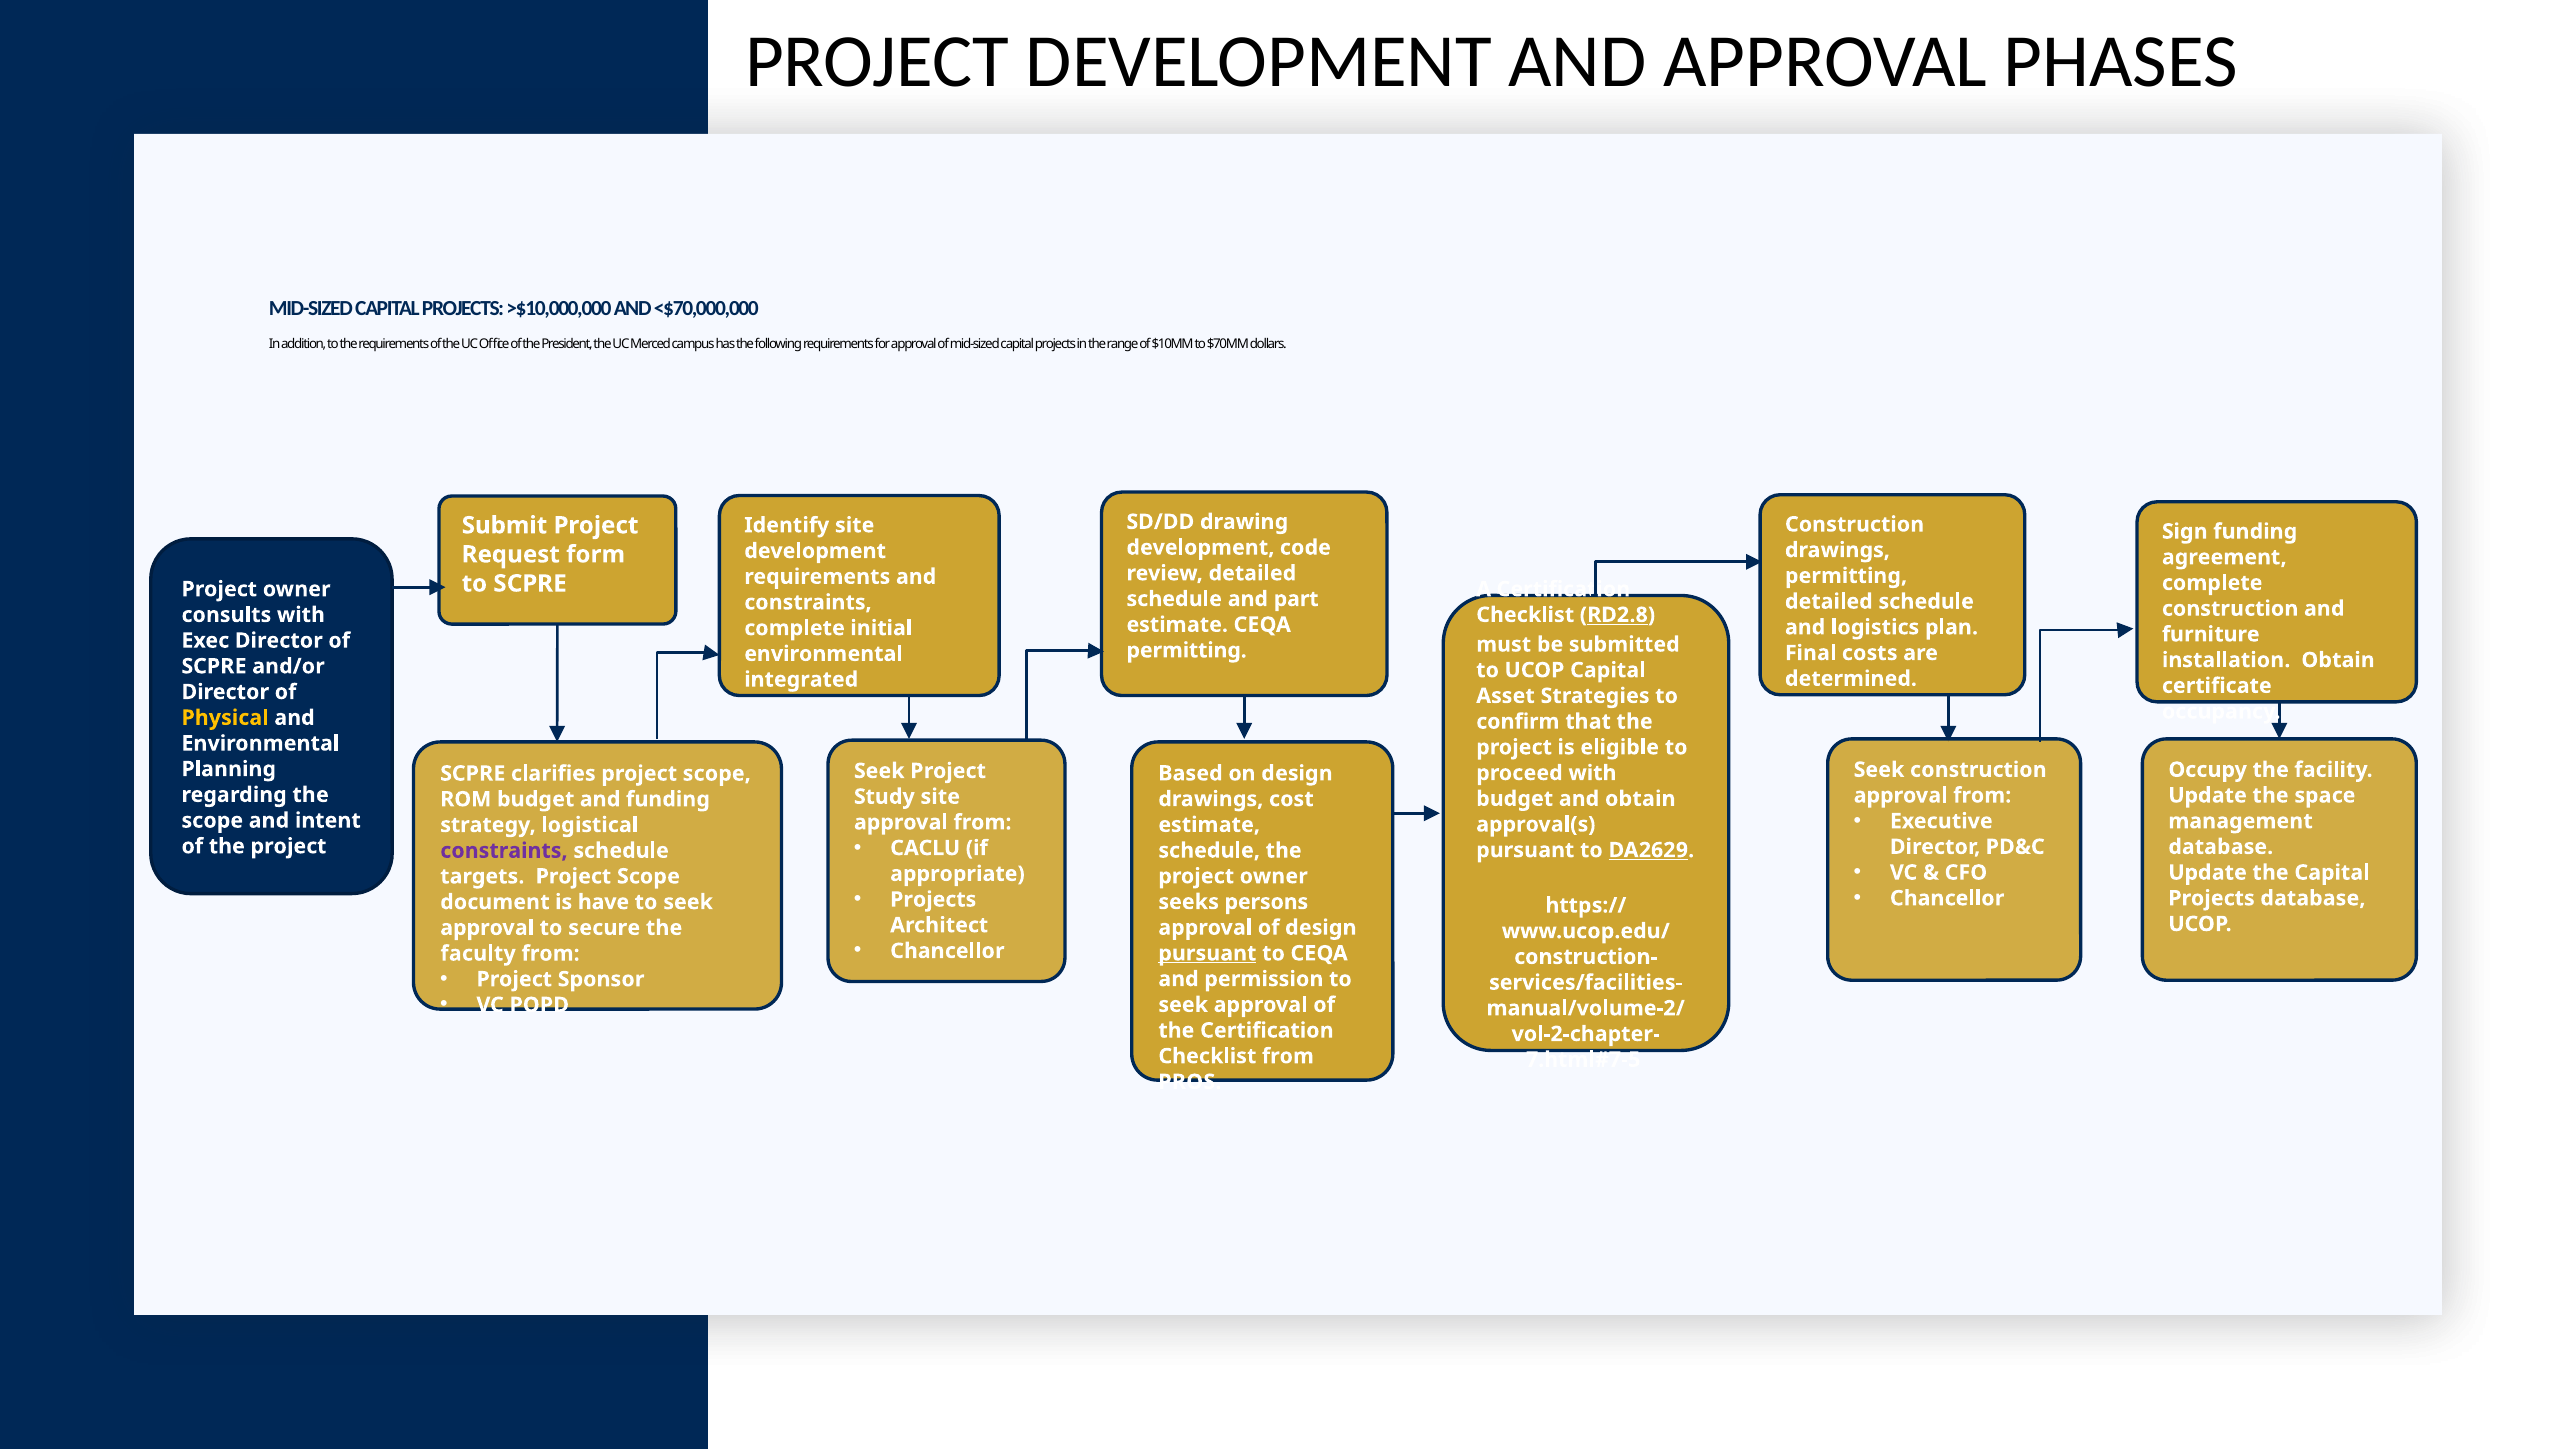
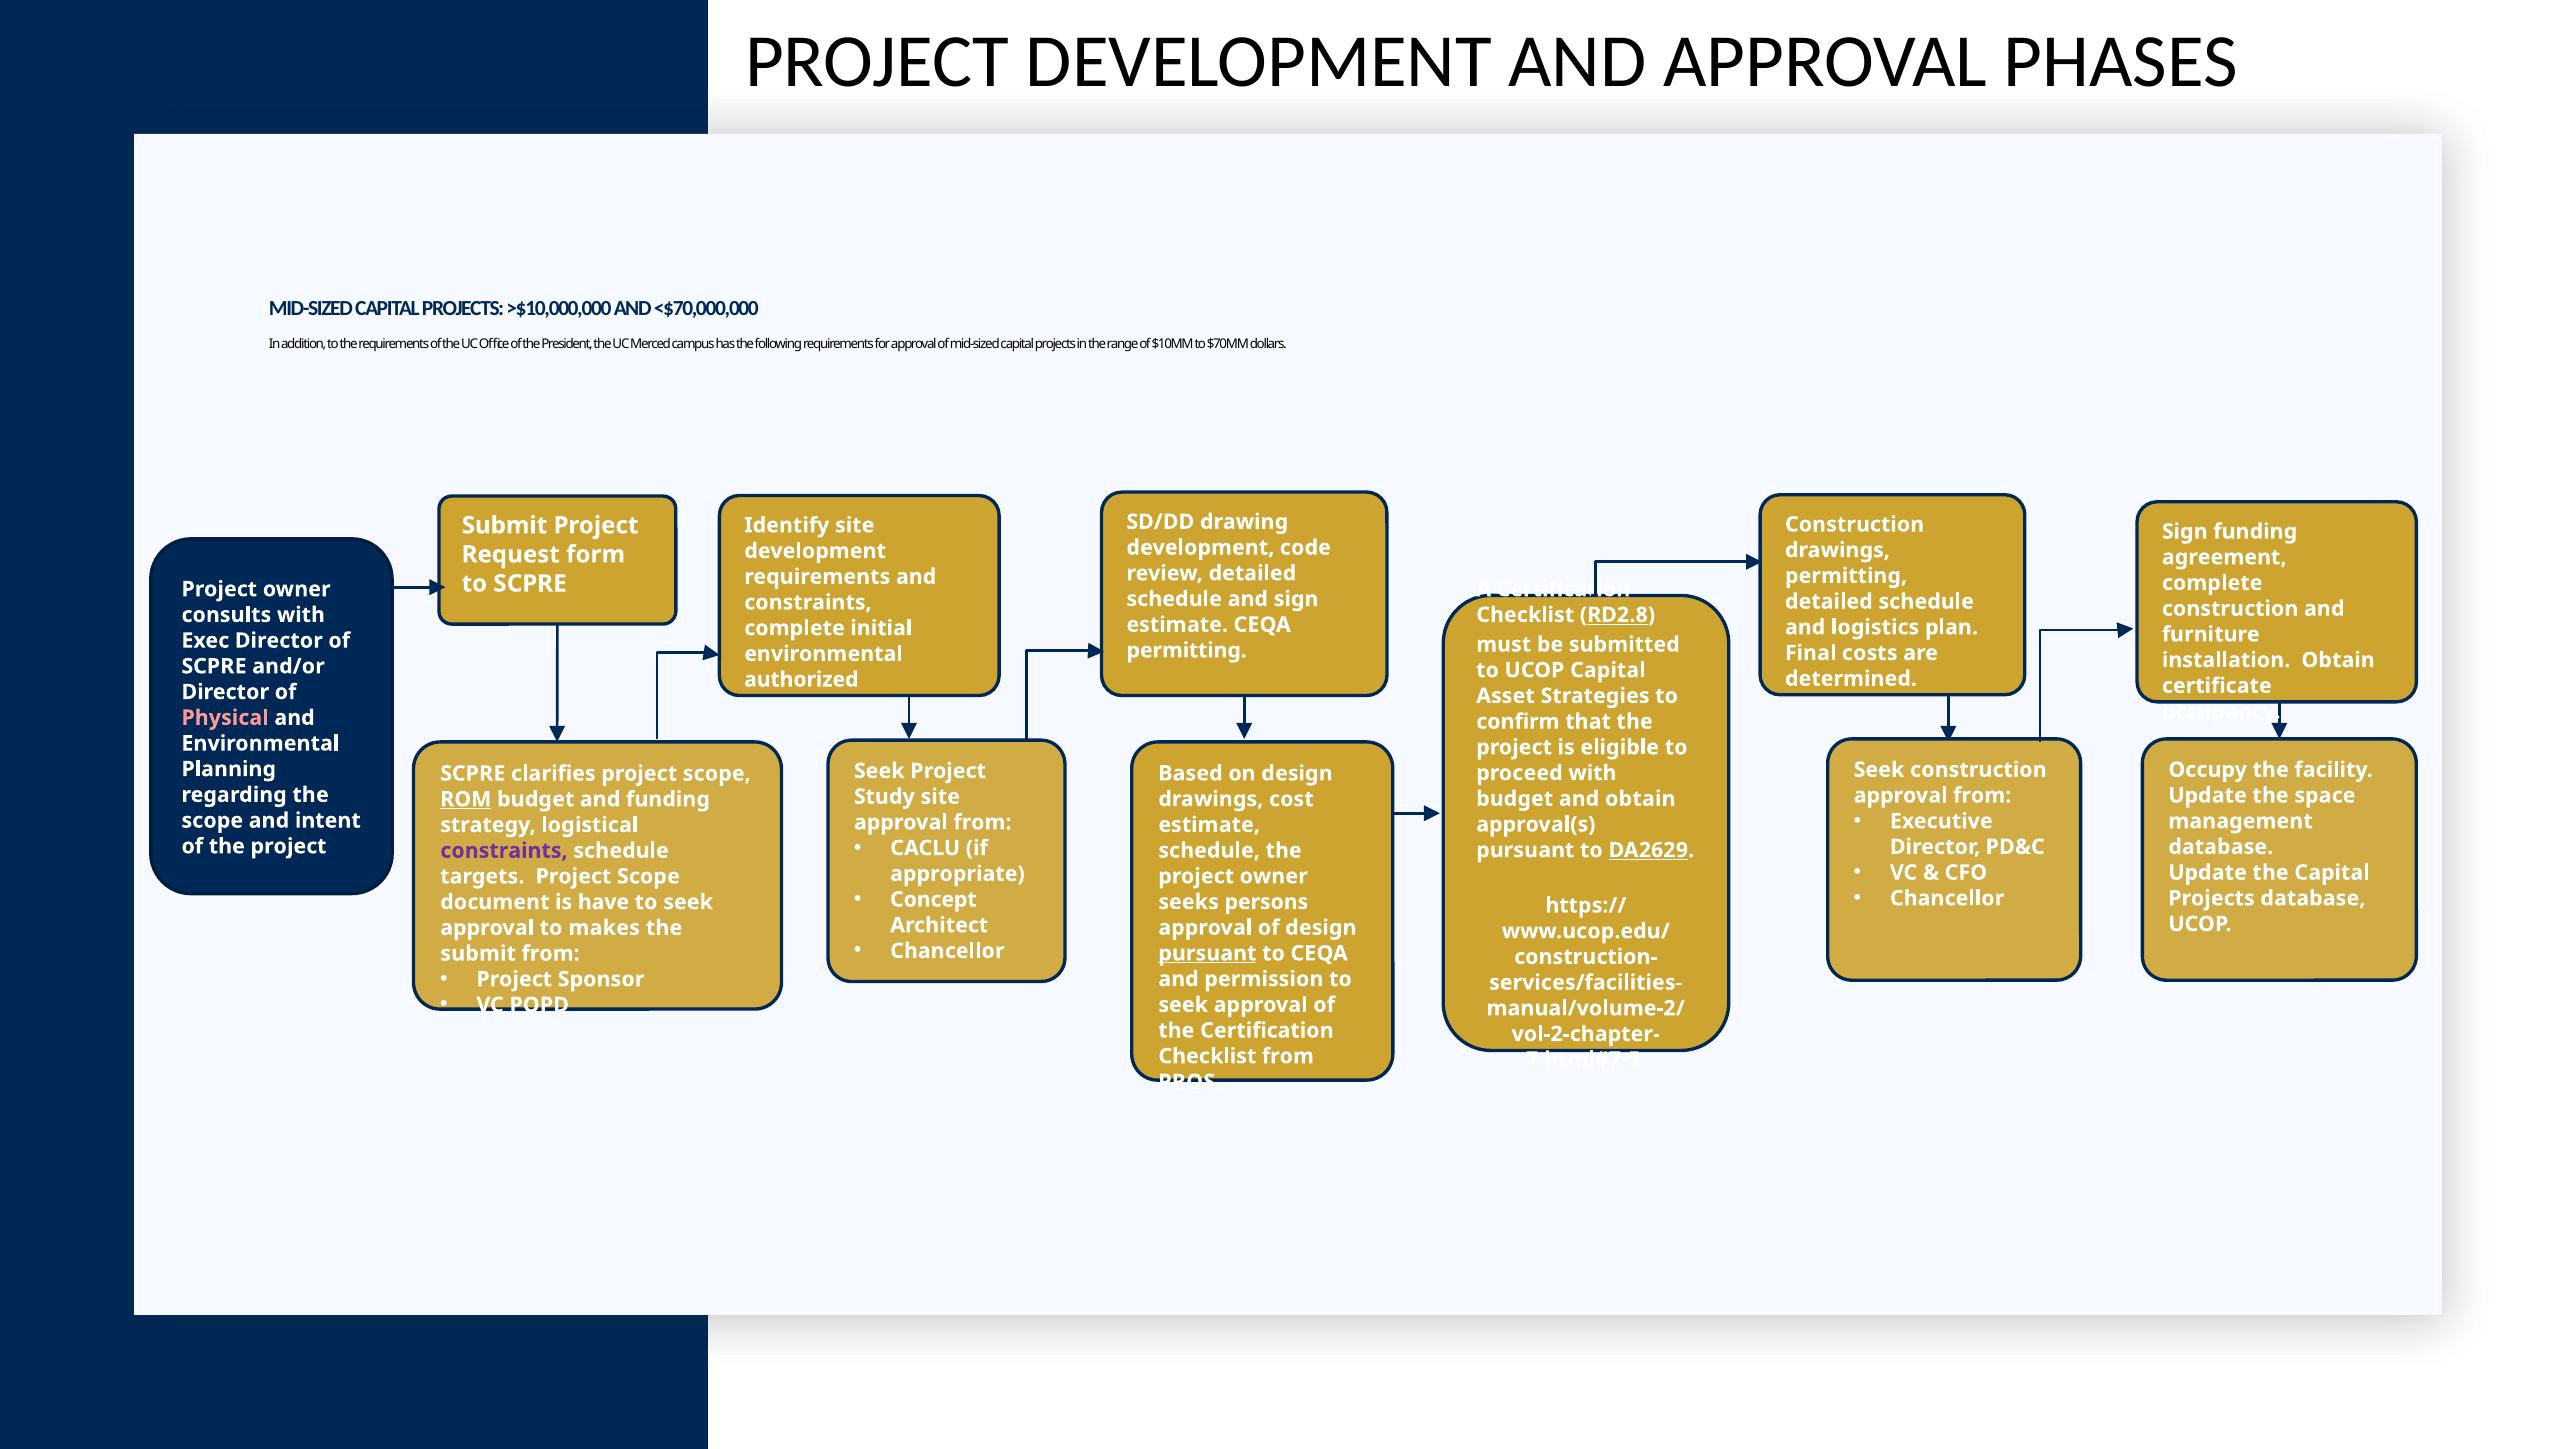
and part: part -> sign
integrated: integrated -> authorized
Physical colour: yellow -> pink
ROM underline: none -> present
Projects at (933, 900): Projects -> Concept
secure: secure -> makes
faculty at (478, 954): faculty -> submit
